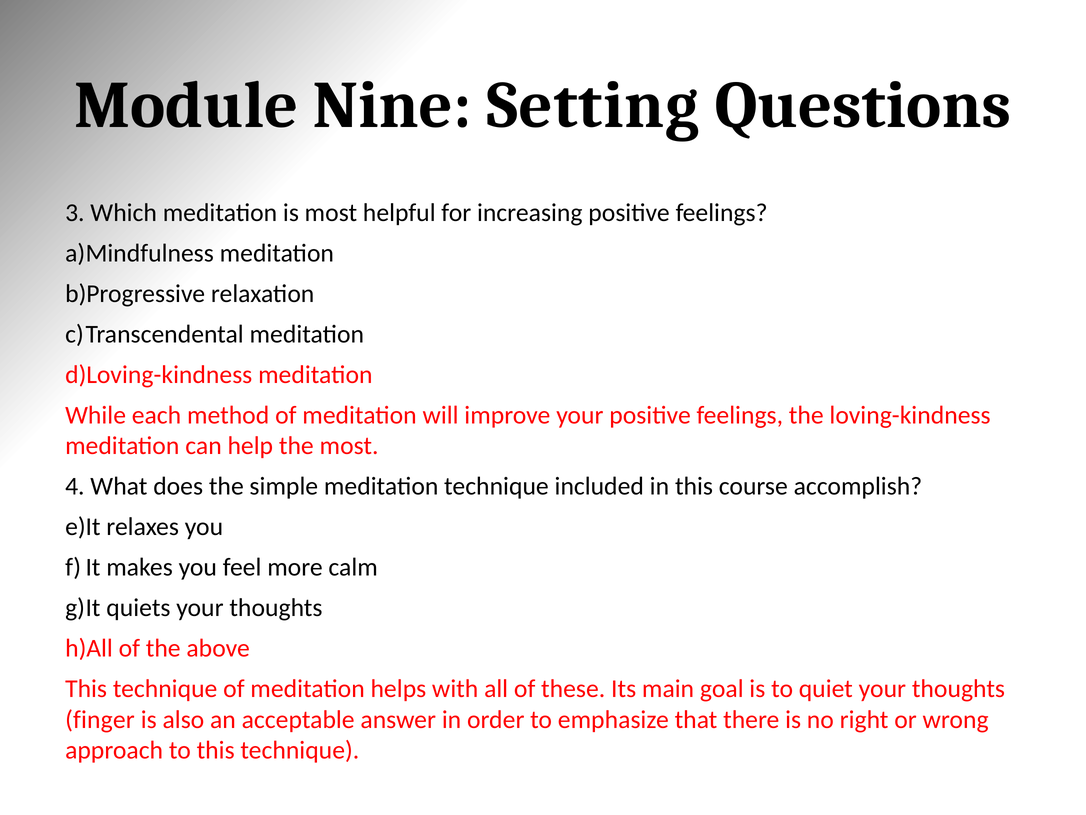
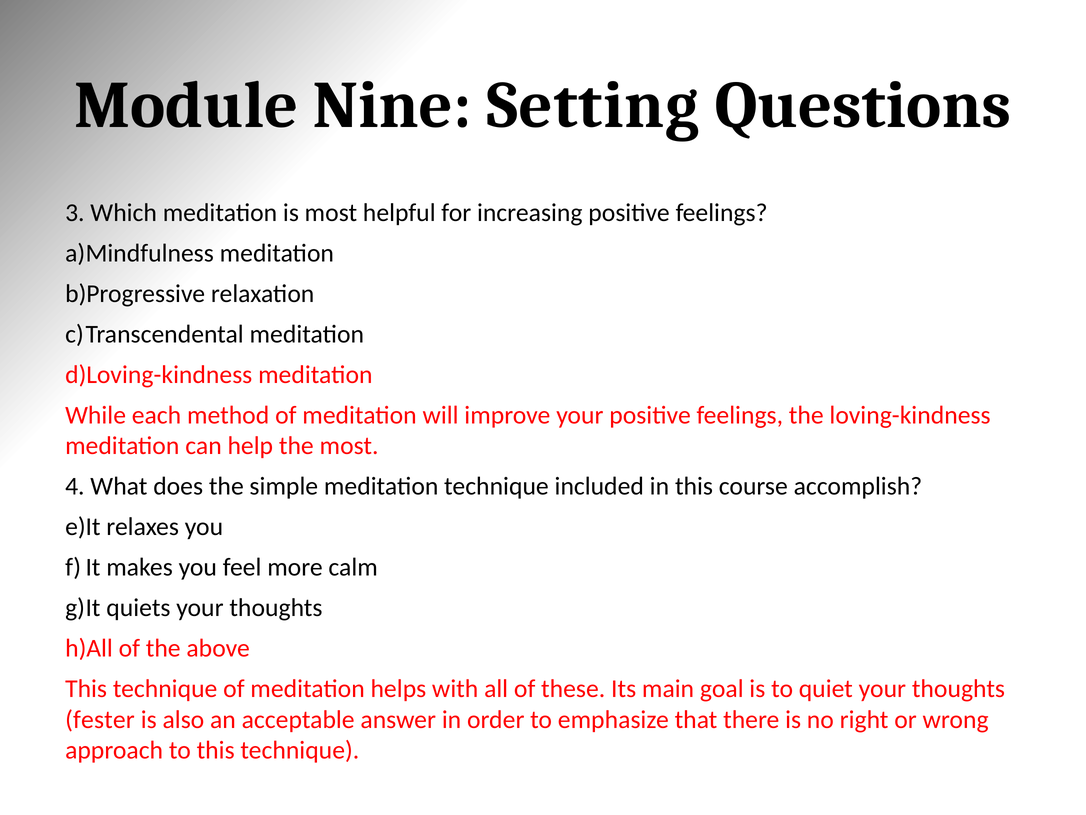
finger: finger -> fester
